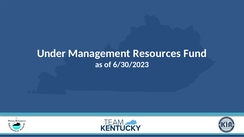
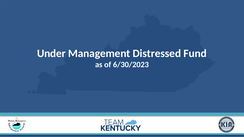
Resources: Resources -> Distressed
